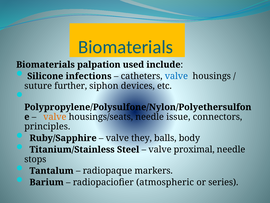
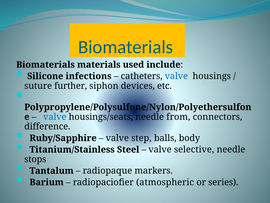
palpation: palpation -> materials
valve at (55, 117) colour: orange -> blue
issue: issue -> from
principles: principles -> difference
they: they -> step
proximal: proximal -> selective
